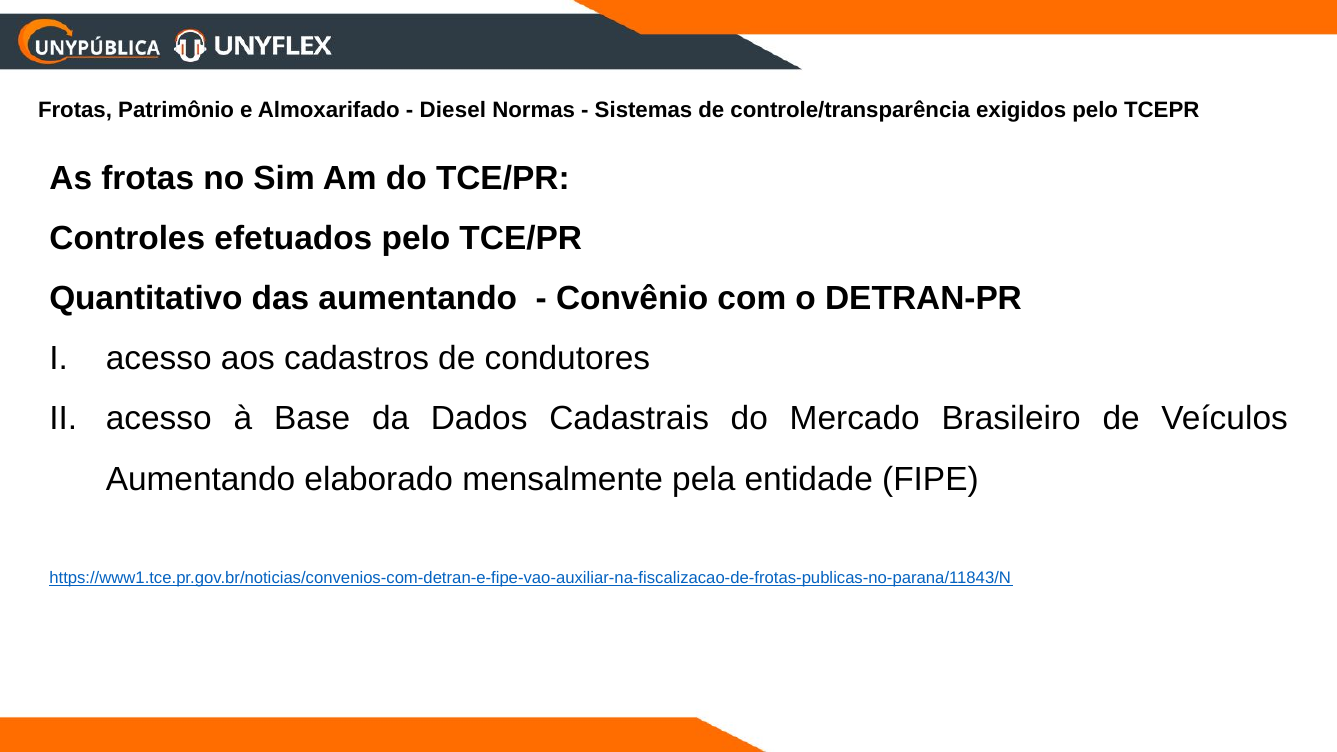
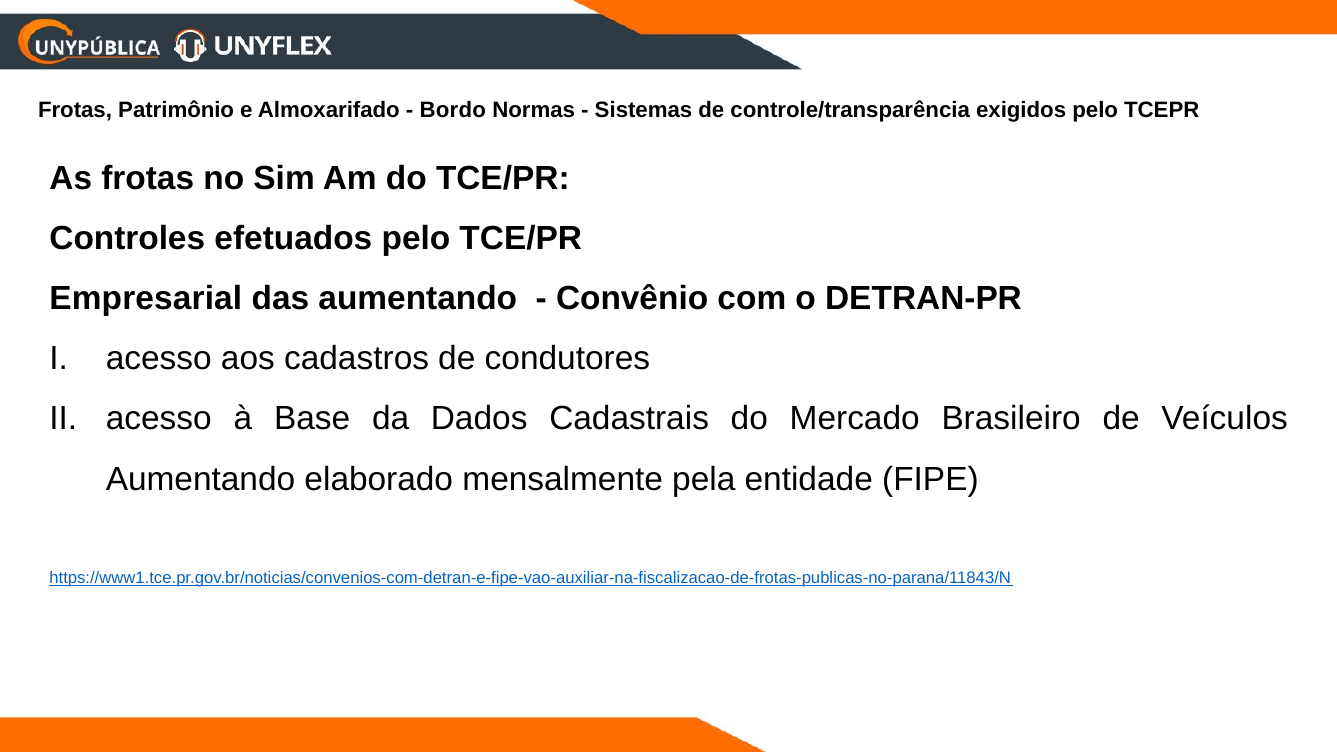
Diesel: Diesel -> Bordo
Quantitativo: Quantitativo -> Empresarial
